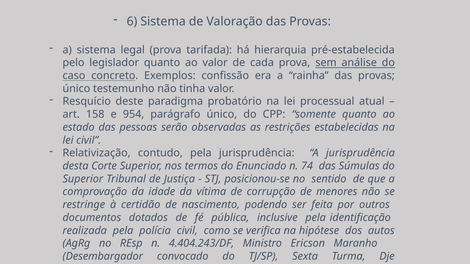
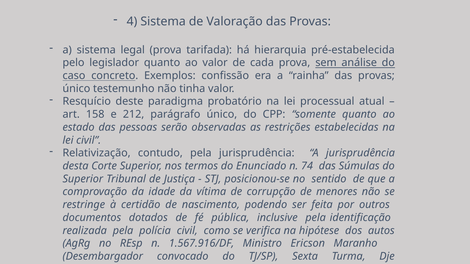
6: 6 -> 4
954: 954 -> 212
4.404.243/DF: 4.404.243/DF -> 1.567.916/DF
